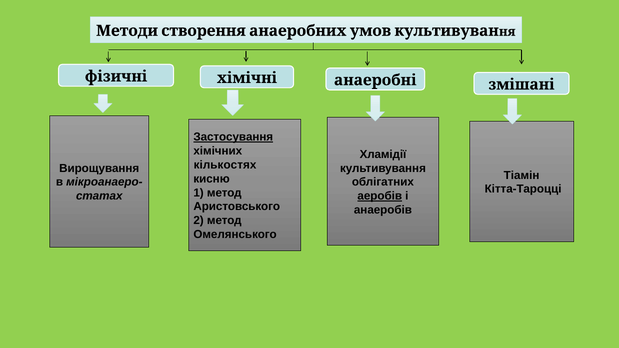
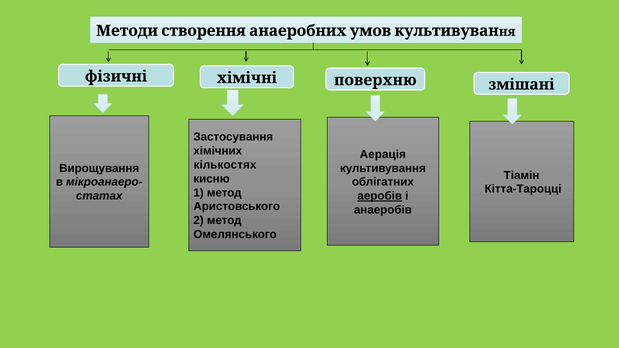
анаеробні: анаеробні -> поверхню
Застосування underline: present -> none
Хламідії: Хламідії -> Аерація
